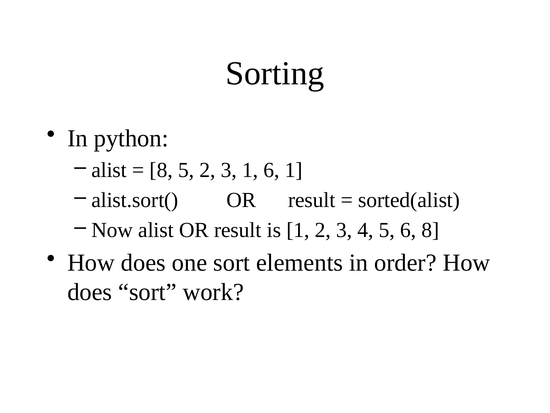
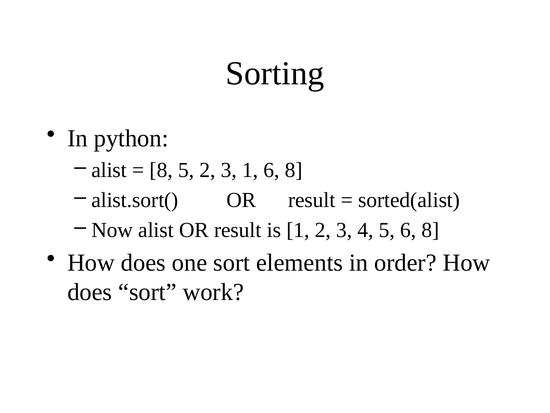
1 6 1: 1 -> 8
